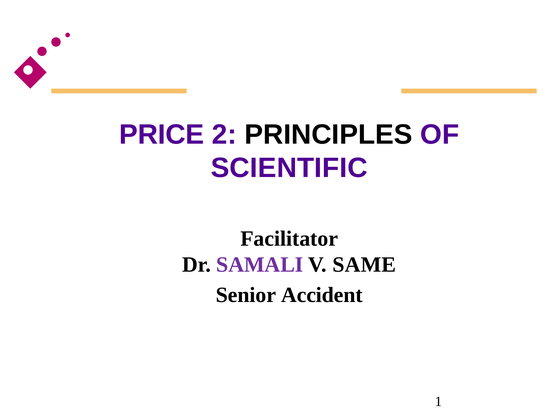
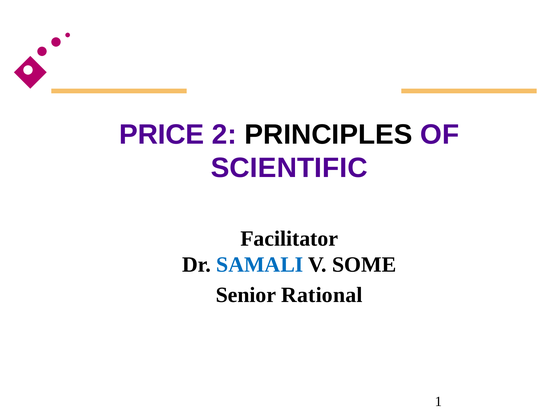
SAMALI colour: purple -> blue
SAME: SAME -> SOME
Accident: Accident -> Rational
